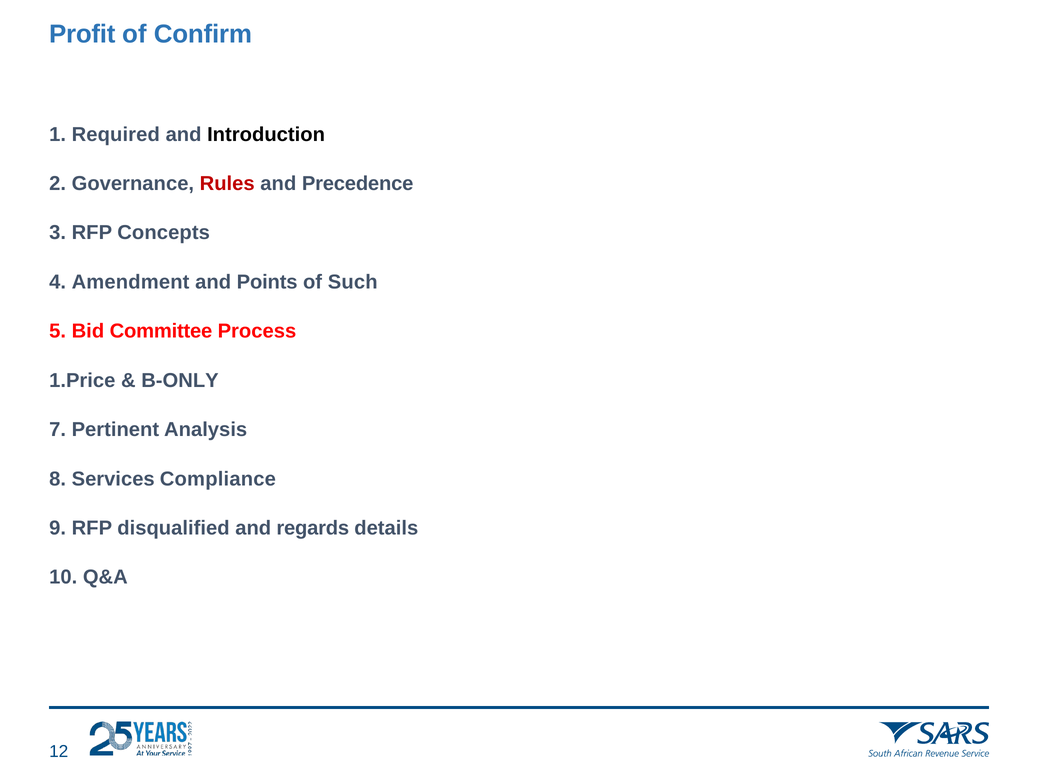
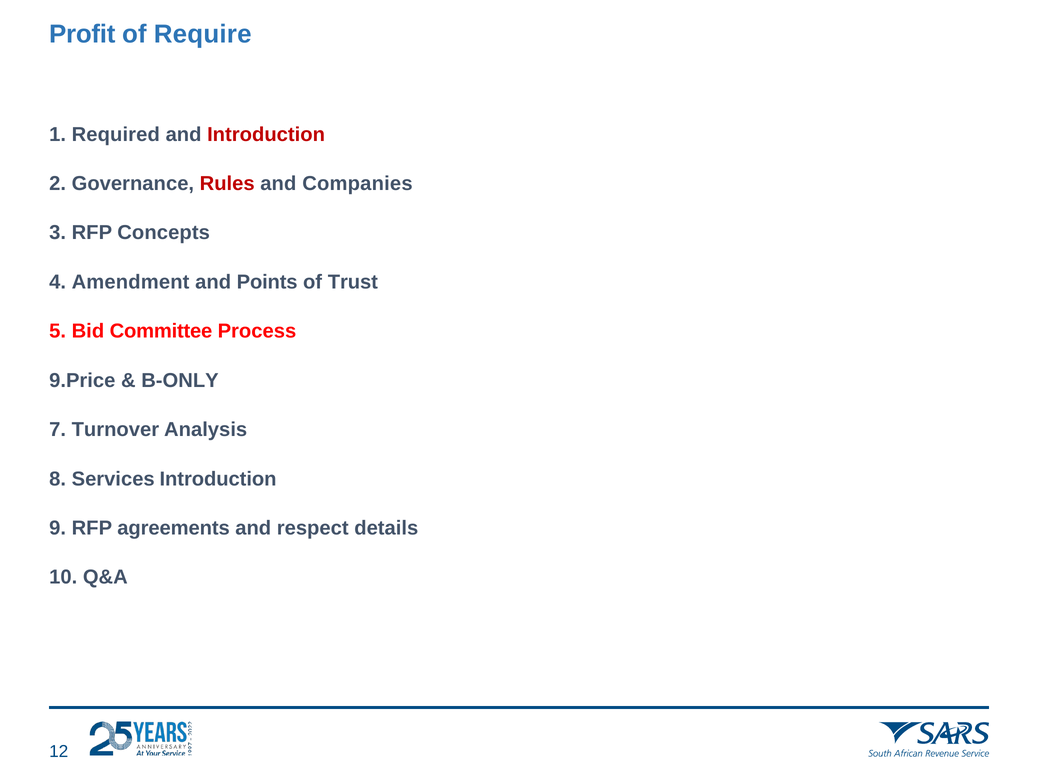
Confirm: Confirm -> Require
Introduction at (266, 134) colour: black -> red
Precedence: Precedence -> Companies
Such: Such -> Trust
1.Price: 1.Price -> 9.Price
Pertinent: Pertinent -> Turnover
Services Compliance: Compliance -> Introduction
disqualified: disqualified -> agreements
regards: regards -> respect
